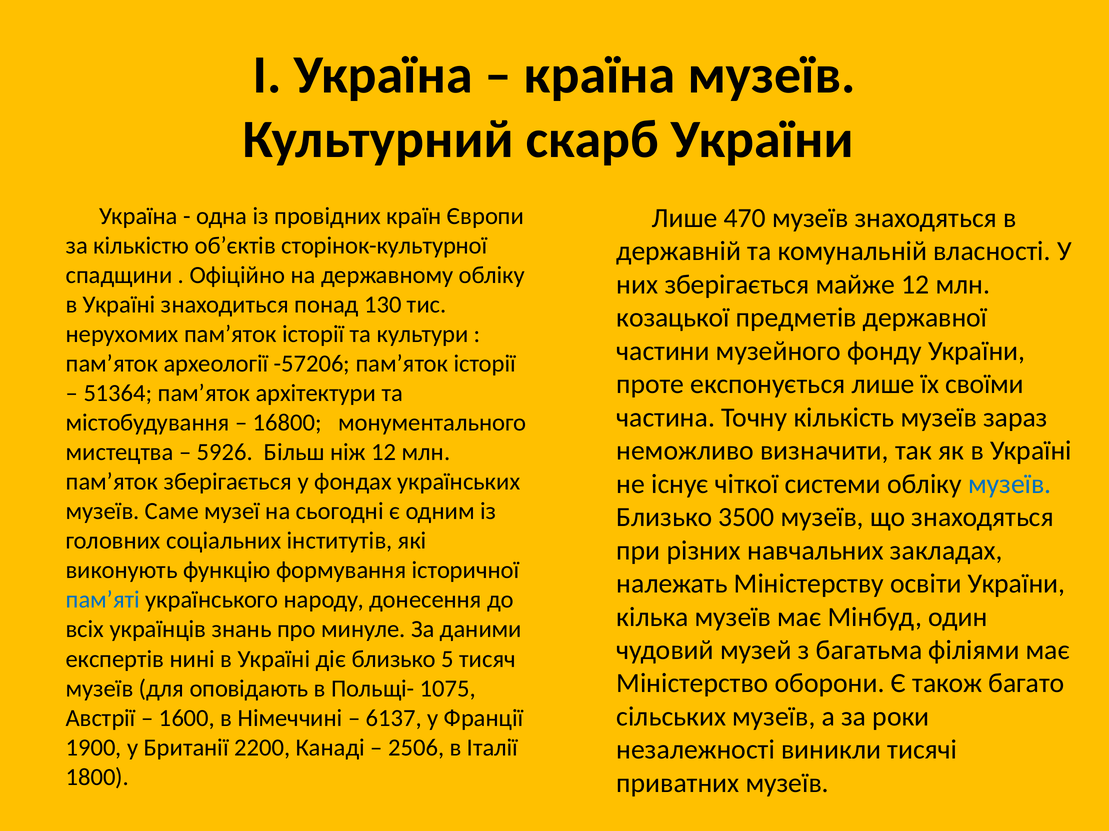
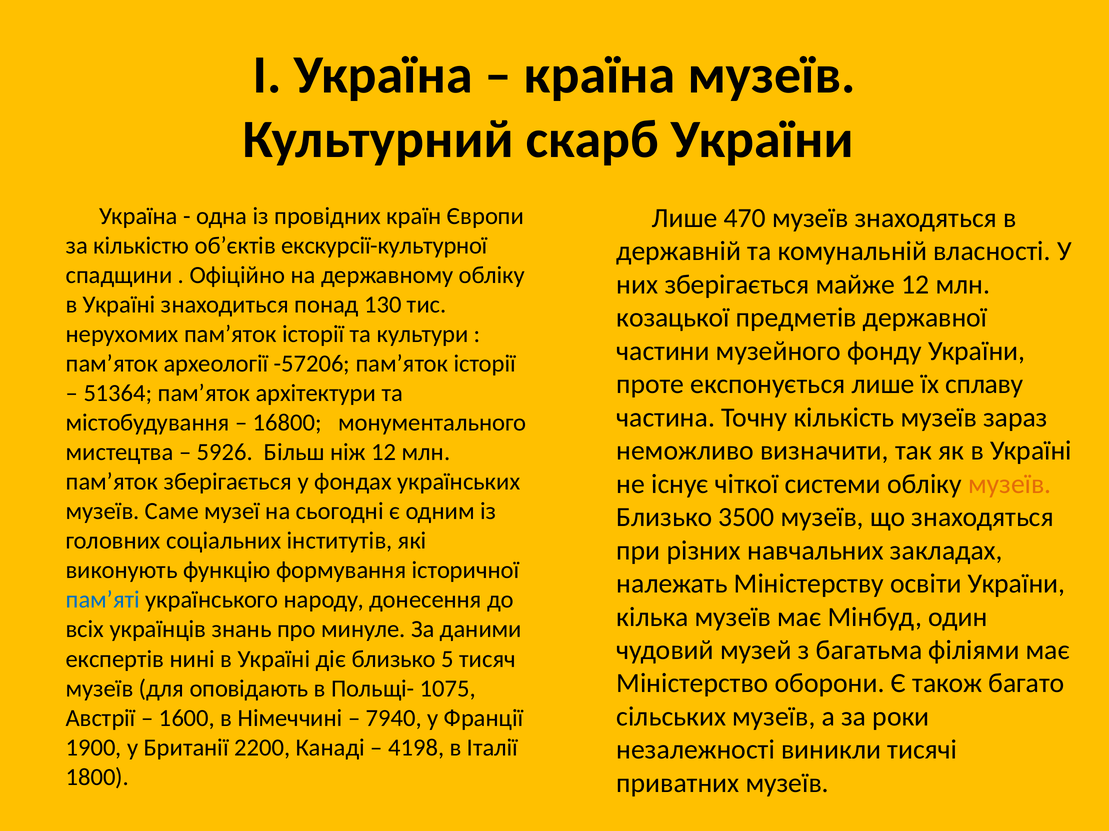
сторінок-культурної: сторінок-культурної -> екскурсії-культурної
своїми: своїми -> сплаву
музеїв at (1010, 484) colour: blue -> orange
6137: 6137 -> 7940
2506: 2506 -> 4198
